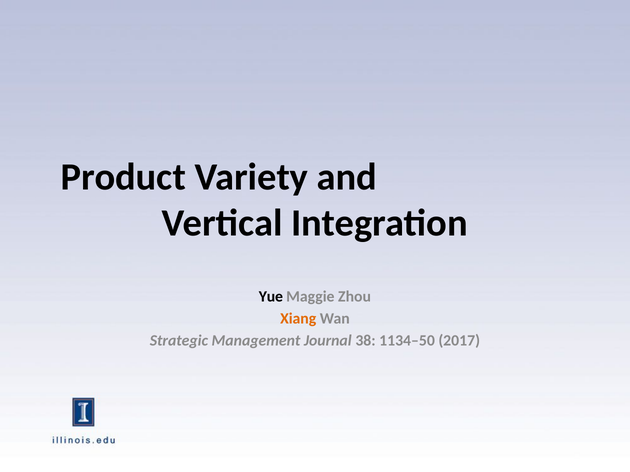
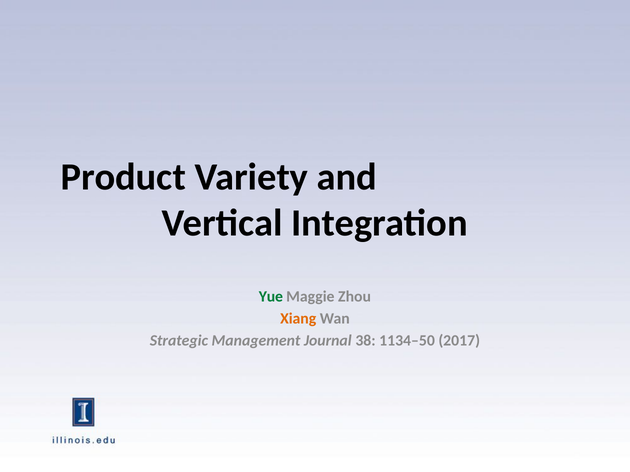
Yue colour: black -> green
